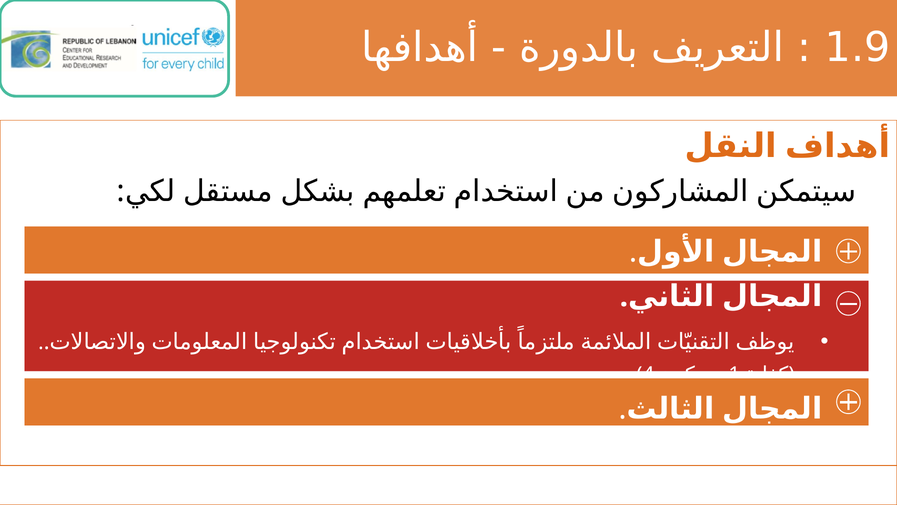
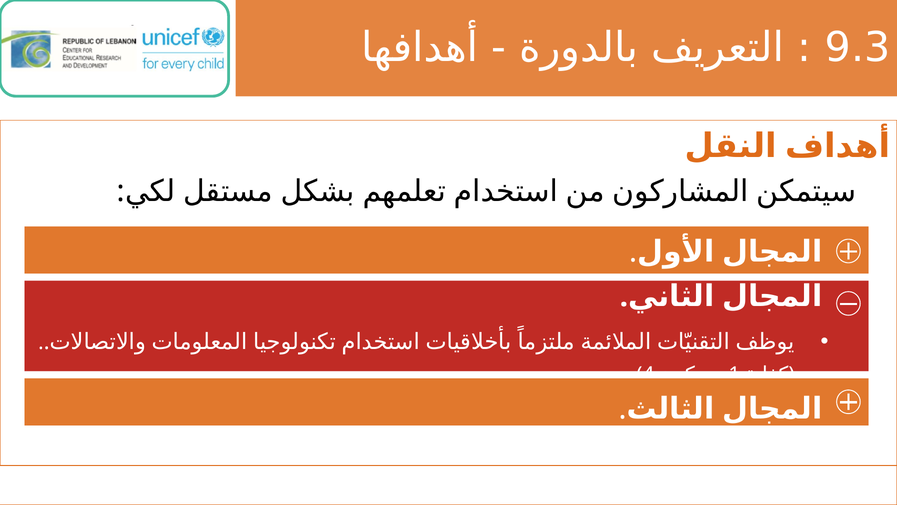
1.9: 1.9 -> 9.3
